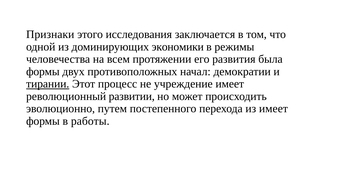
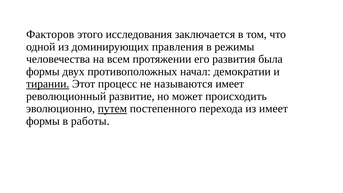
Признаки: Признаки -> Факторов
экономики: экономики -> правления
учреждение: учреждение -> называются
развитии: развитии -> развитие
путем underline: none -> present
